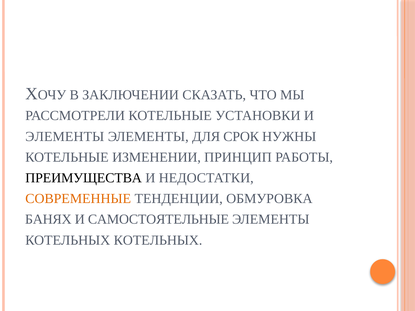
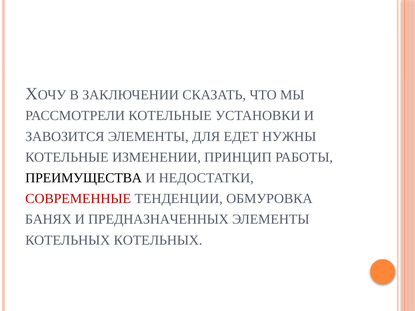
ЭЛЕМЕНТЫ at (65, 137): ЭЛЕМЕНТЫ -> ЗАВОЗИТСЯ
СРОК: СРОК -> ЕДЕТ
СОВРЕМЕННЫЕ colour: orange -> red
САМОСТОЯТЕЛЬНЫЕ: САМОСТОЯТЕЛЬНЫЕ -> ПРЕДНАЗНАЧЕННЫХ
